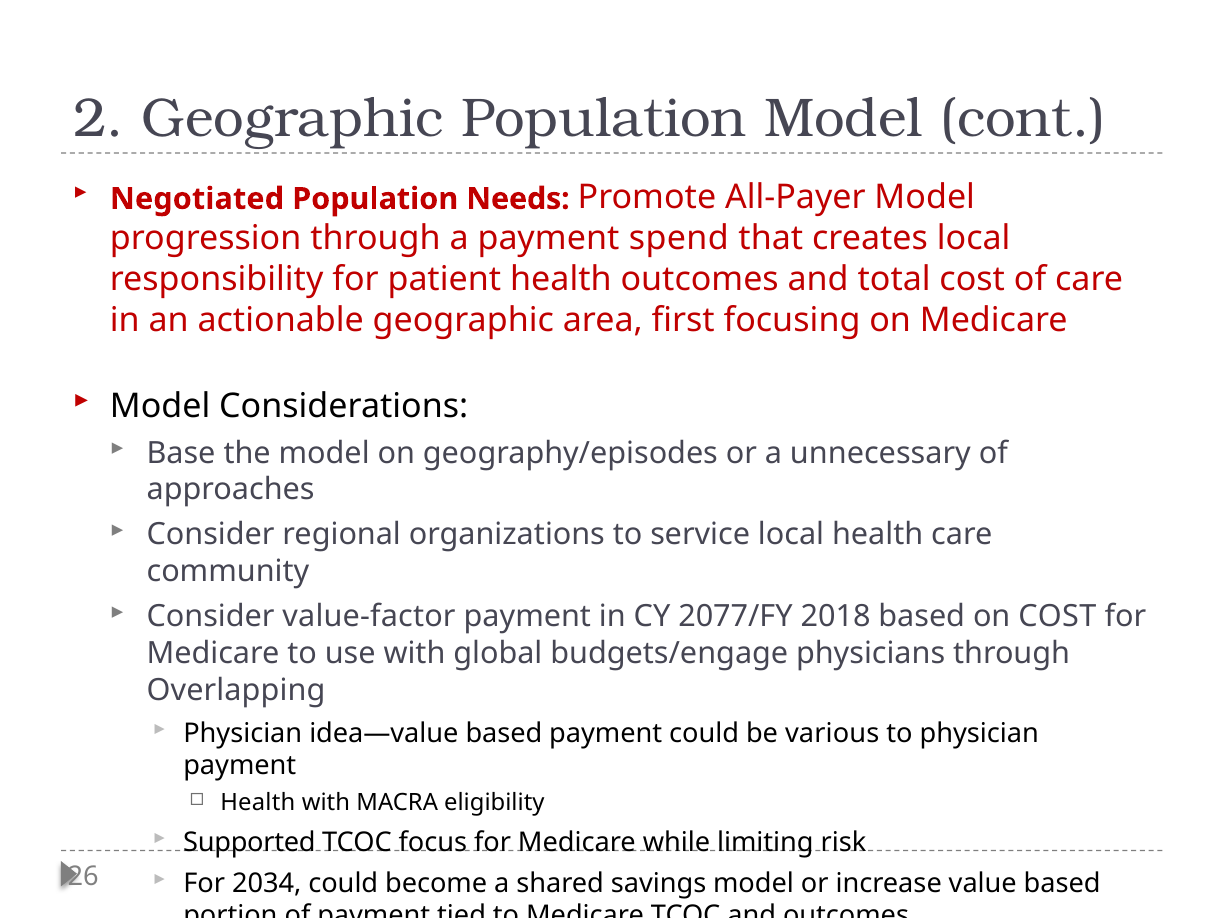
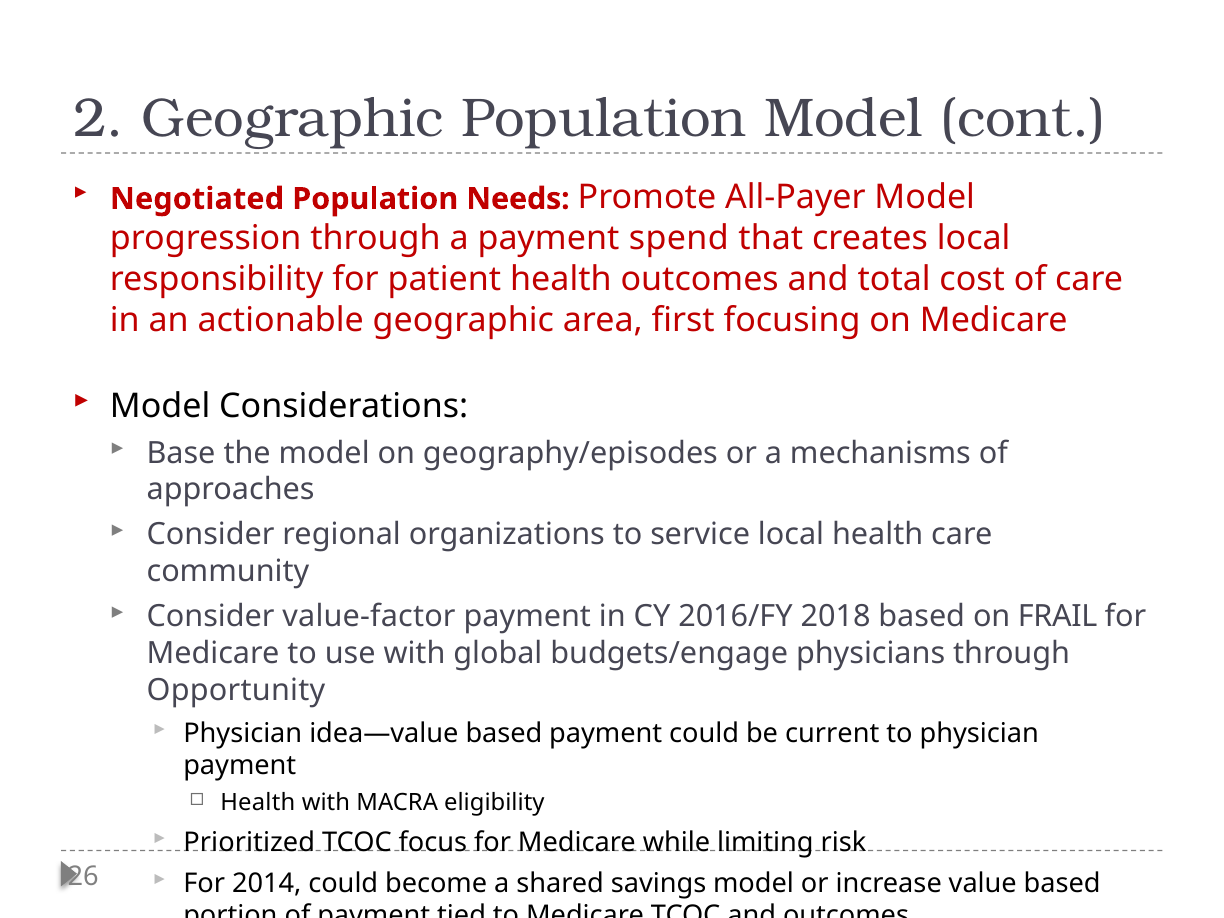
unnecessary: unnecessary -> mechanisms
2077/FY: 2077/FY -> 2016/FY
on COST: COST -> FRAIL
Overlapping: Overlapping -> Opportunity
various: various -> current
Supported: Supported -> Prioritized
2034: 2034 -> 2014
